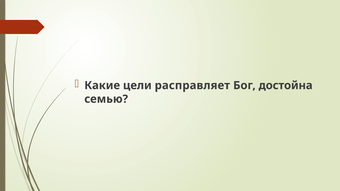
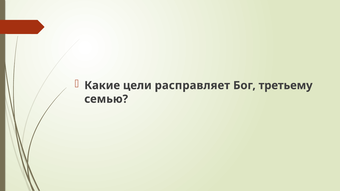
достойна: достойна -> третьему
